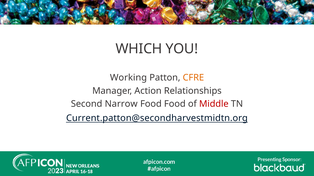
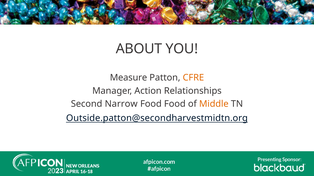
WHICH: WHICH -> ABOUT
Working: Working -> Measure
Middle colour: red -> orange
Current.patton@secondharvestmidtn.org: Current.patton@secondharvestmidtn.org -> Outside.patton@secondharvestmidtn.org
